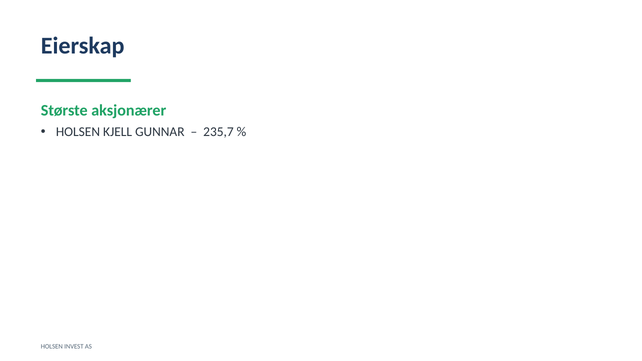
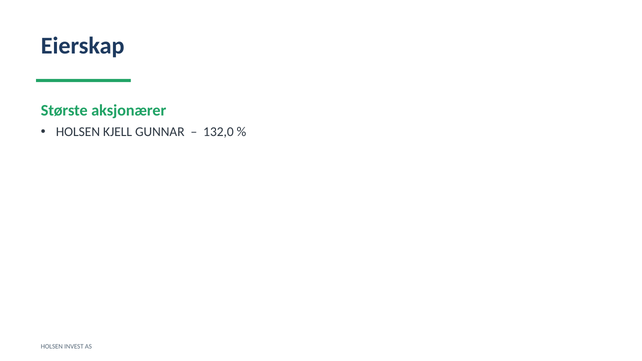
235,7: 235,7 -> 132,0
